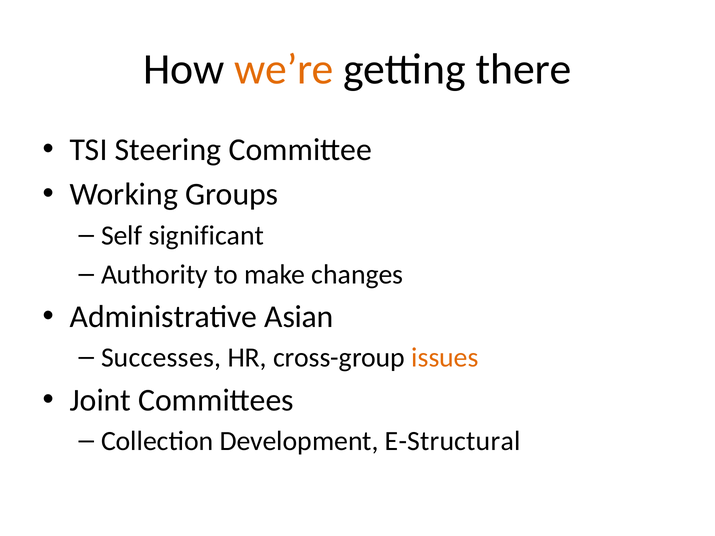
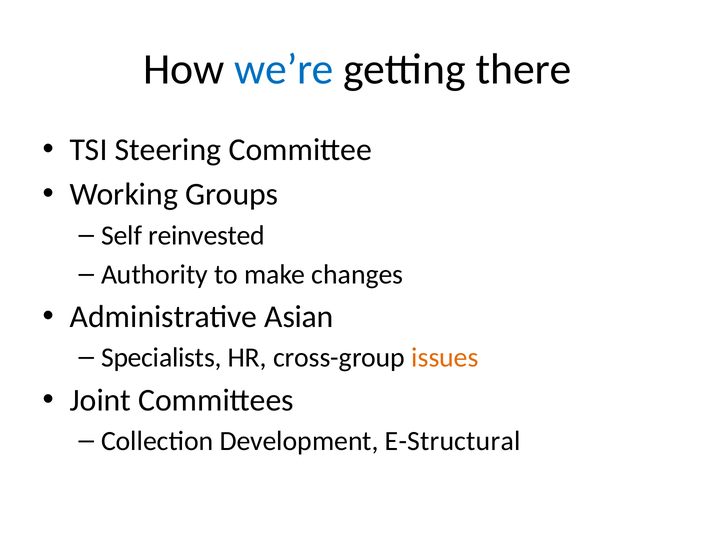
we’re colour: orange -> blue
significant: significant -> reinvested
Successes: Successes -> Specialists
